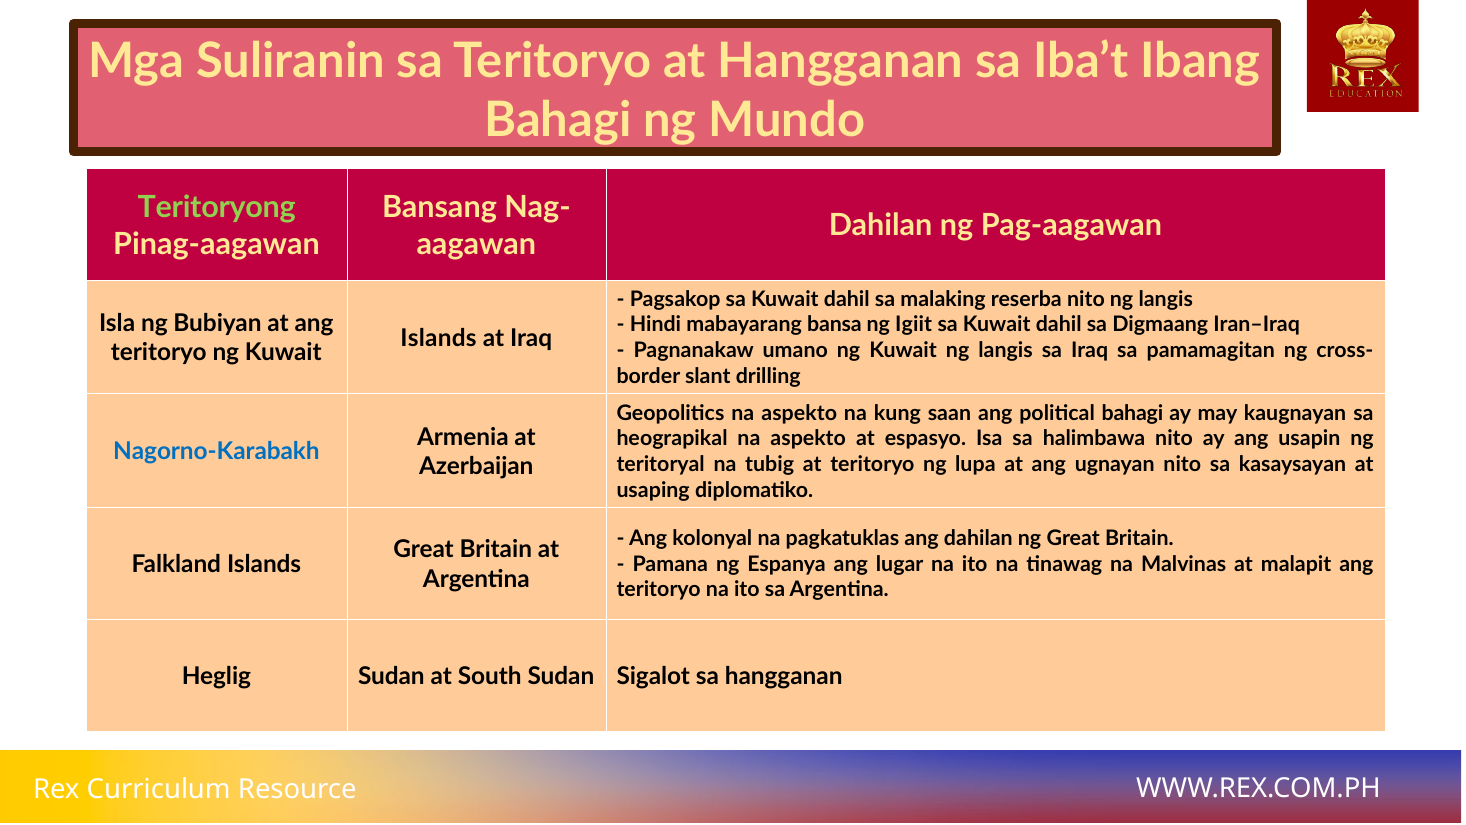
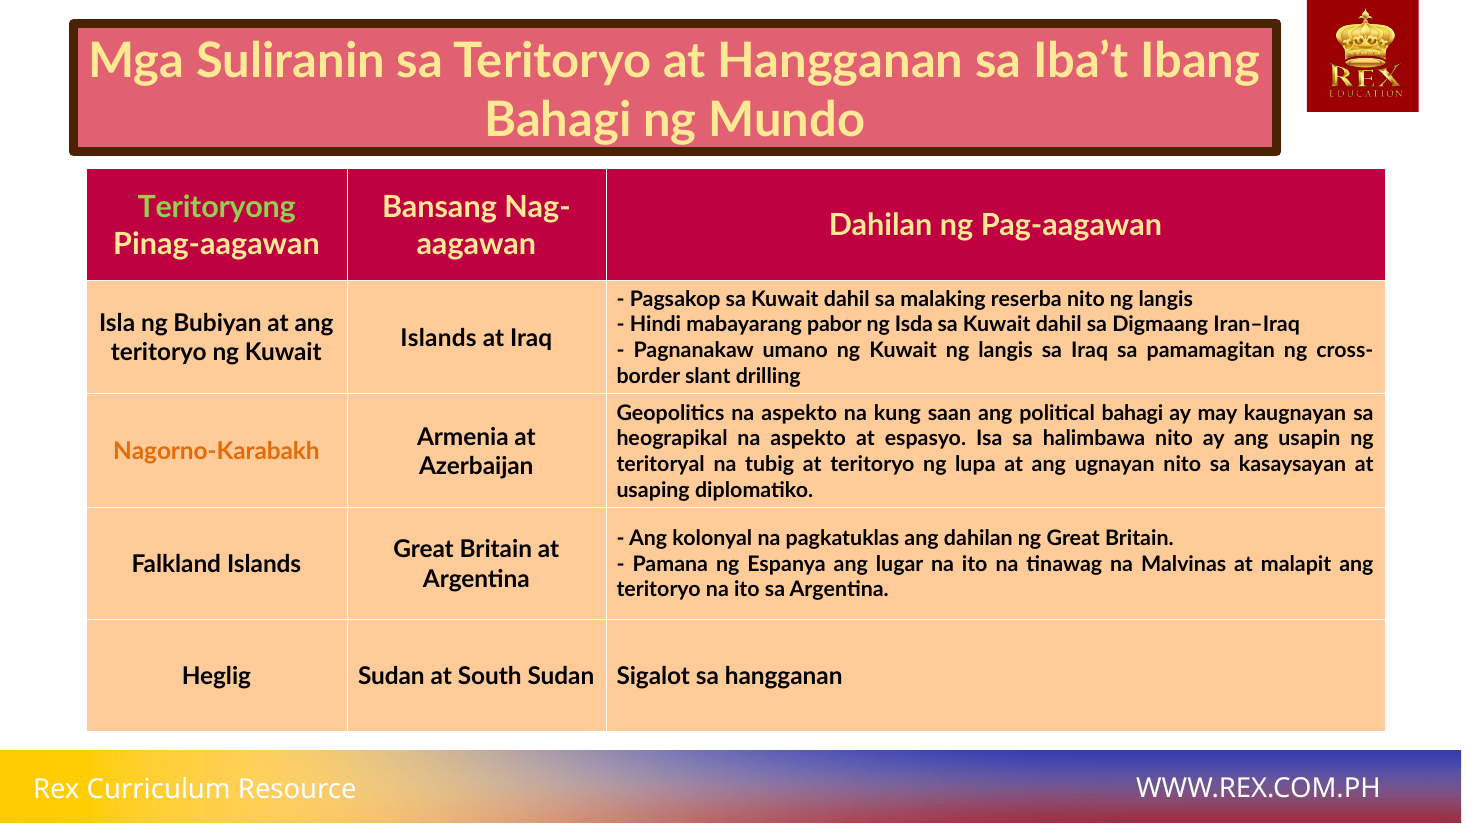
bansa: bansa -> pabor
Igiit: Igiit -> Isda
Nagorno-Karabakh colour: blue -> orange
